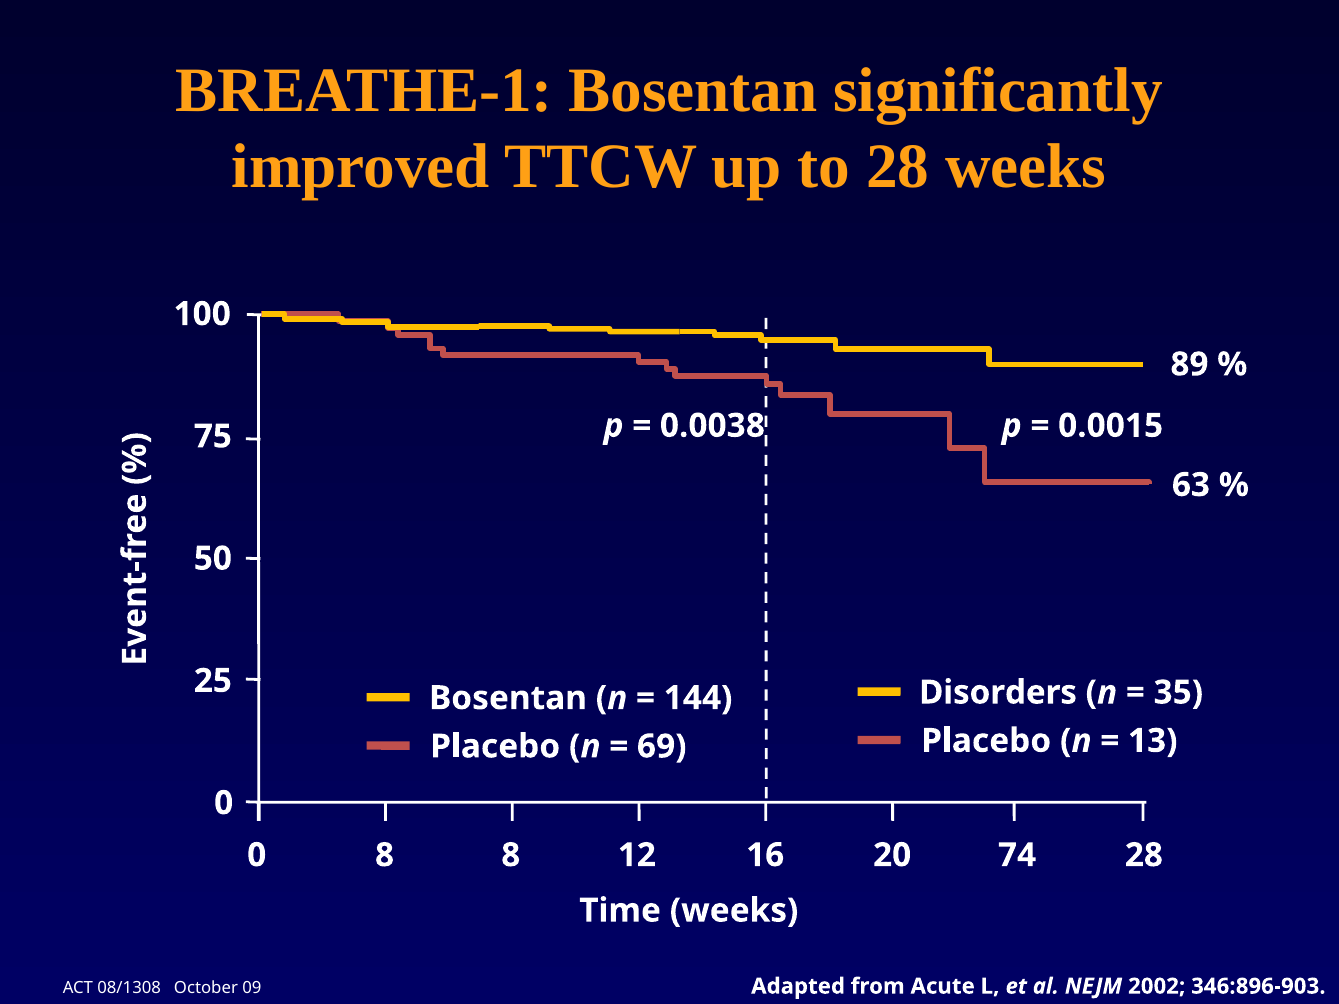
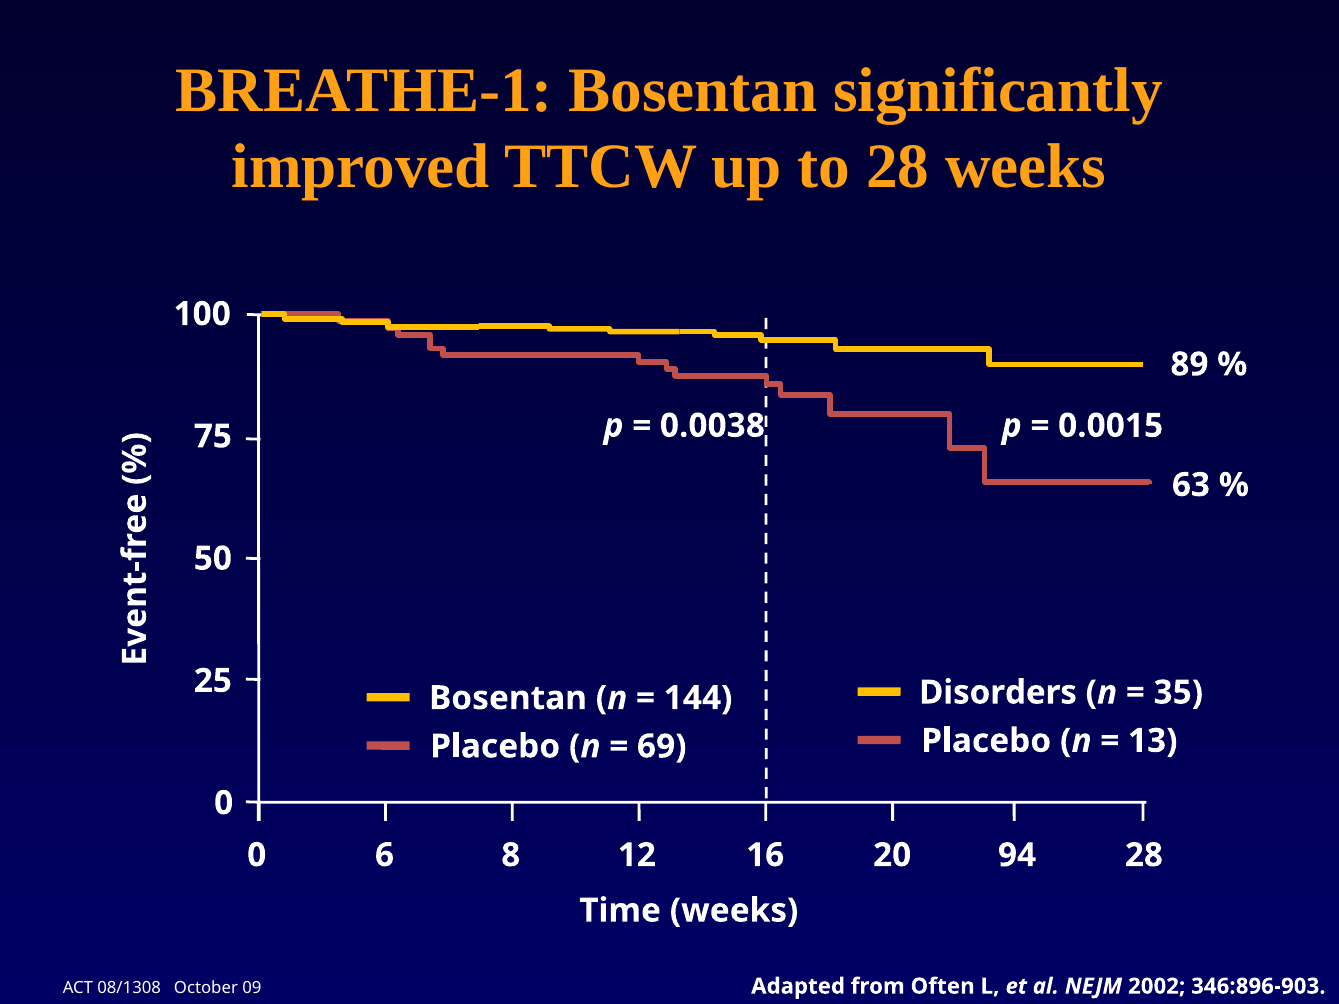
0 8: 8 -> 6
74: 74 -> 94
Acute: Acute -> Often
